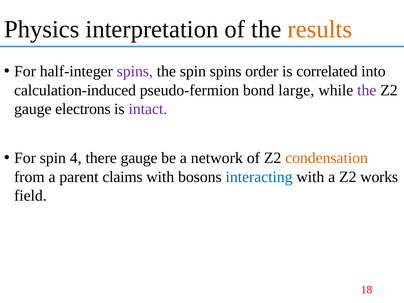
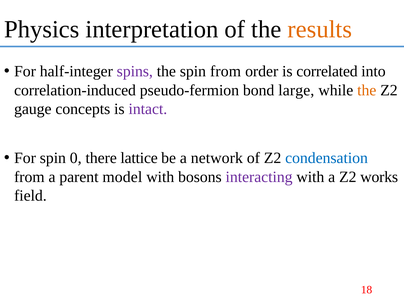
spin spins: spins -> from
calculation-induced: calculation-induced -> correlation-induced
the at (367, 90) colour: purple -> orange
electrons: electrons -> concepts
4: 4 -> 0
there gauge: gauge -> lattice
condensation colour: orange -> blue
claims: claims -> model
interacting colour: blue -> purple
